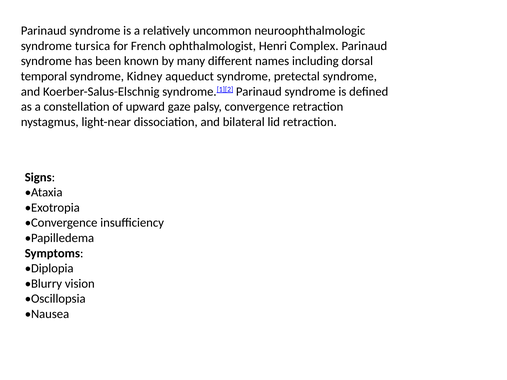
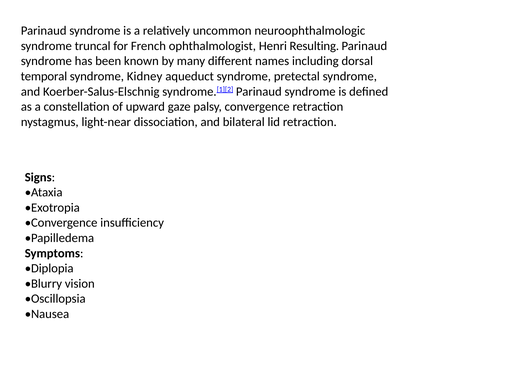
tursica: tursica -> truncal
Complex: Complex -> Resulting
